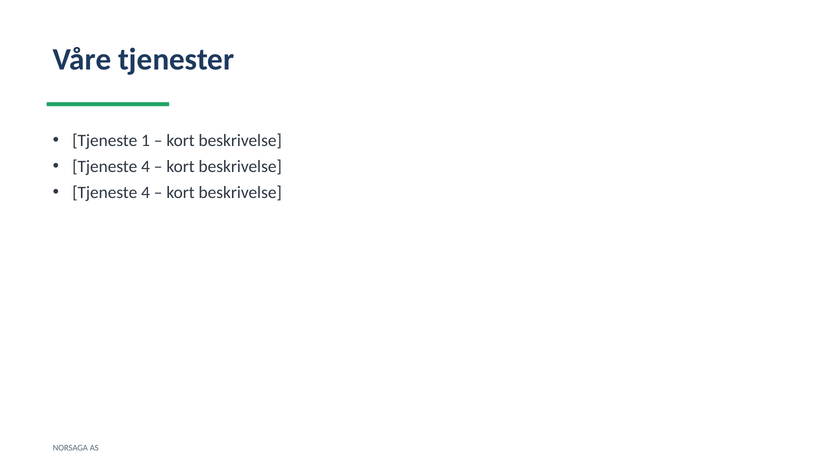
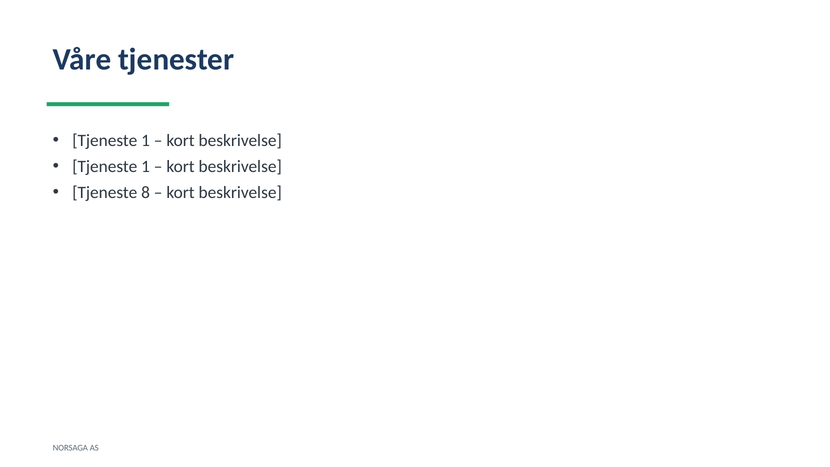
4 at (146, 167): 4 -> 1
4 at (146, 192): 4 -> 8
